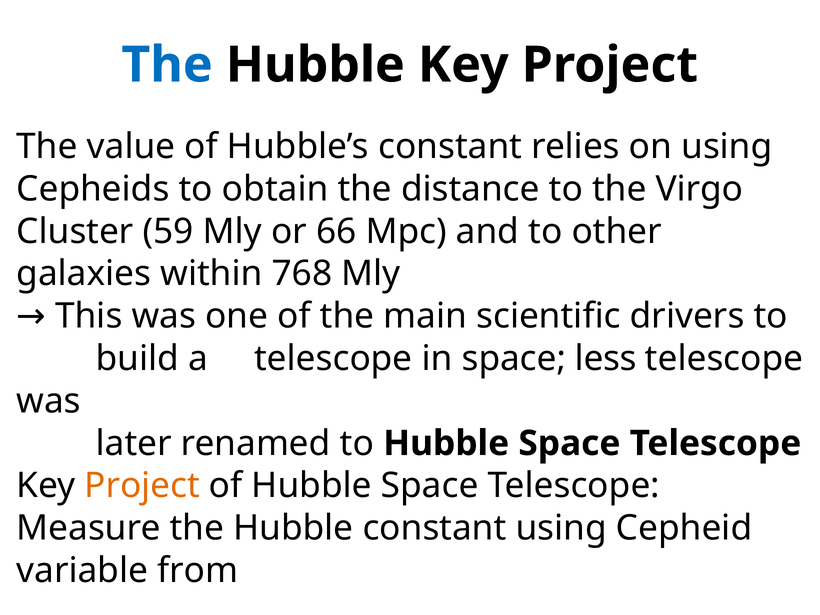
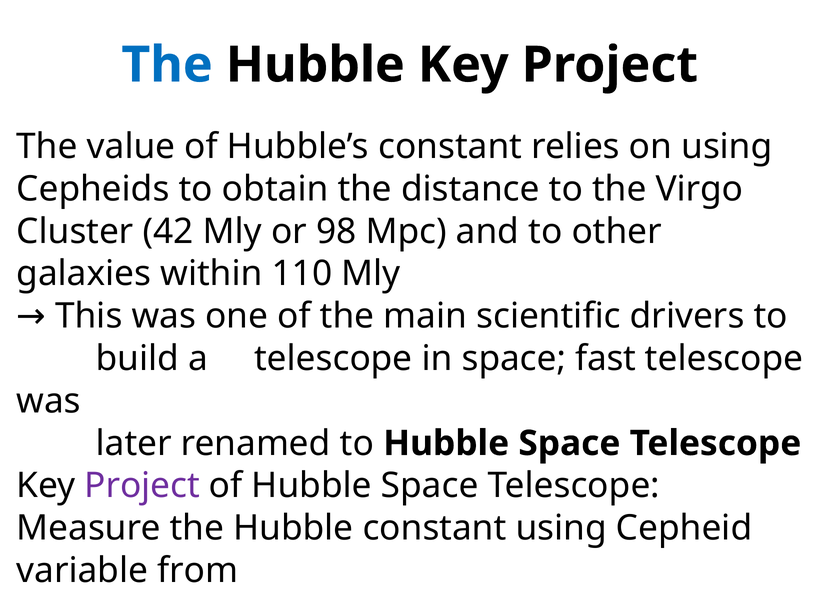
59: 59 -> 42
66: 66 -> 98
768: 768 -> 110
less: less -> fast
Project at (142, 486) colour: orange -> purple
